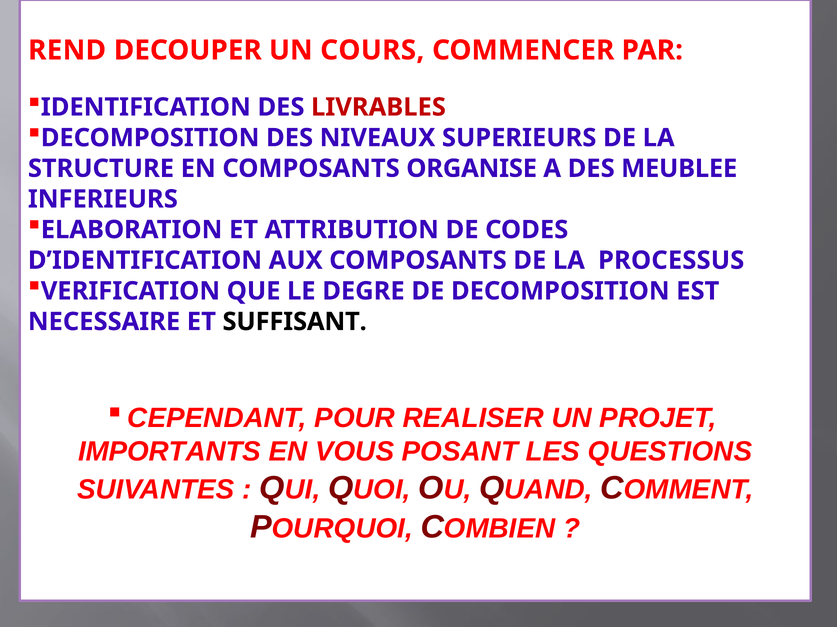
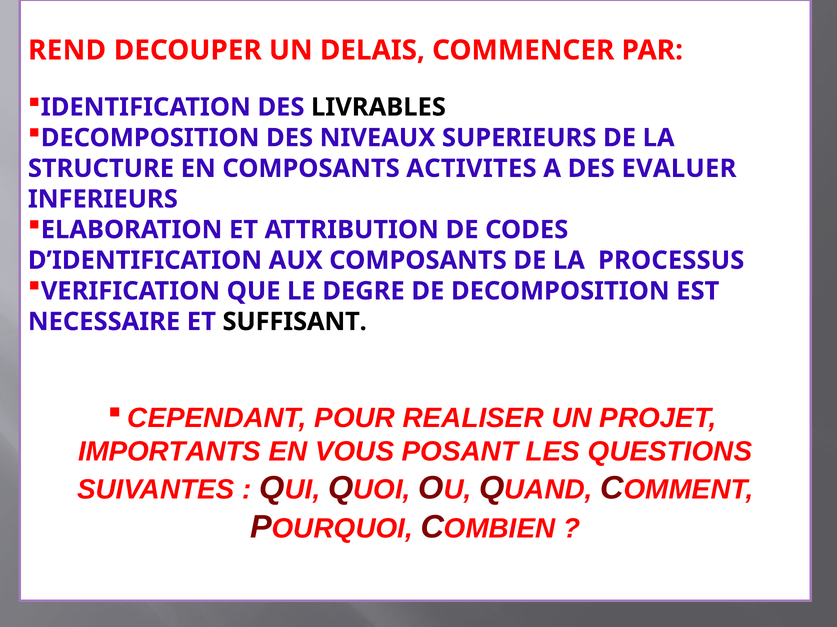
COURS: COURS -> DELAIS
LIVRABLES colour: red -> black
ORGANISE: ORGANISE -> ACTIVITES
MEUBLEE: MEUBLEE -> EVALUER
